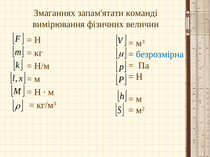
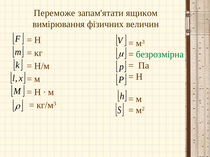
Змаганнях: Змаганнях -> Переможе
команді: команді -> ящиком
безрозмірна colour: blue -> green
